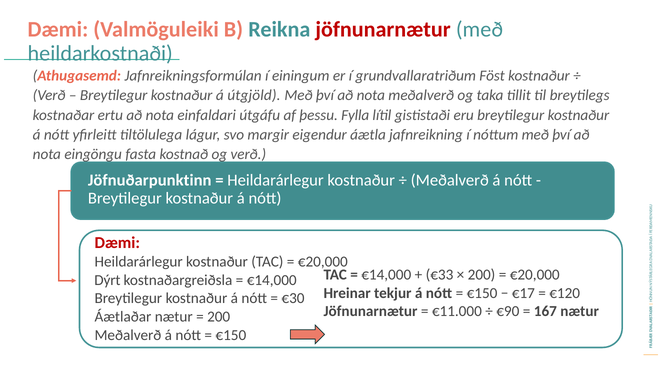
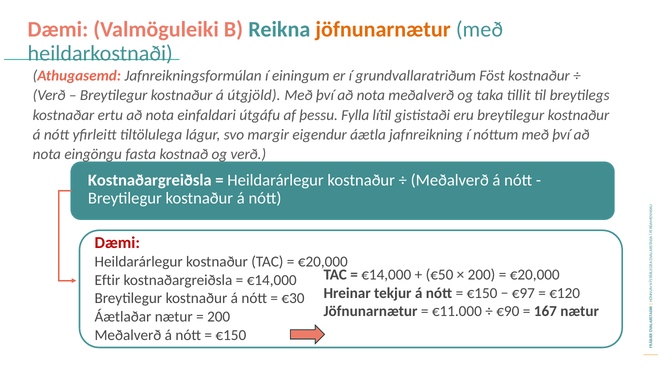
jöfnunarnætur at (383, 29) colour: red -> orange
Jöfnuðarpunktinn at (150, 180): Jöfnuðarpunktinn -> Kostnaðargreiðsla
€33: €33 -> €50
Dýrt: Dýrt -> Eftir
€17: €17 -> €97
